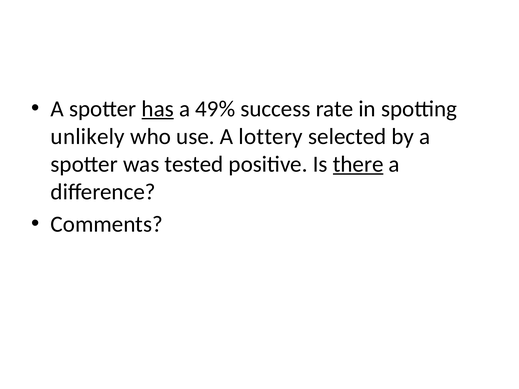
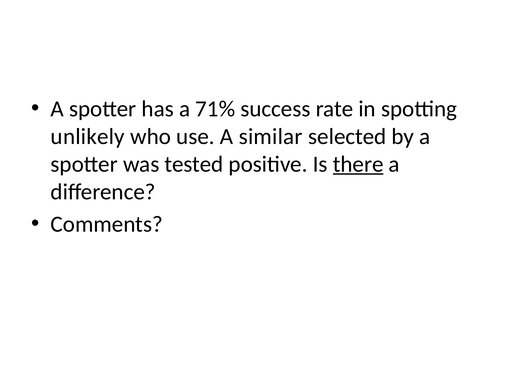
has underline: present -> none
49%: 49% -> 71%
lottery: lottery -> similar
